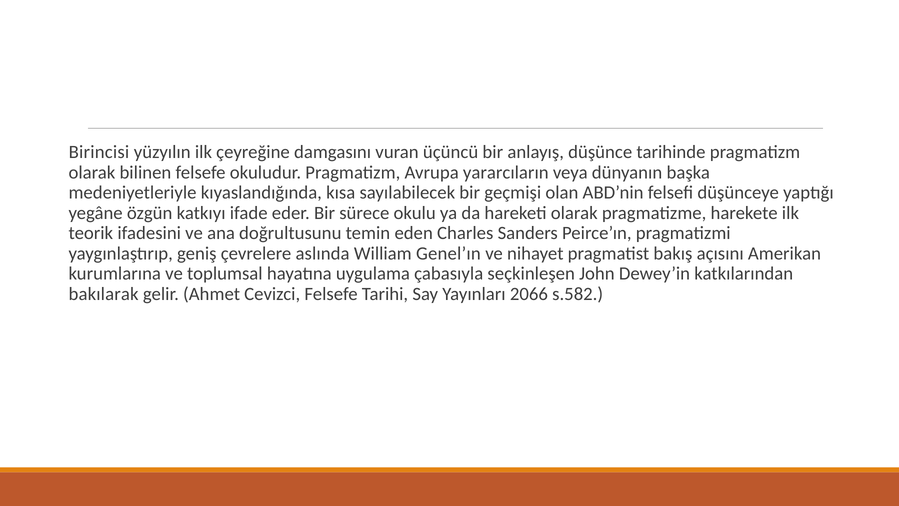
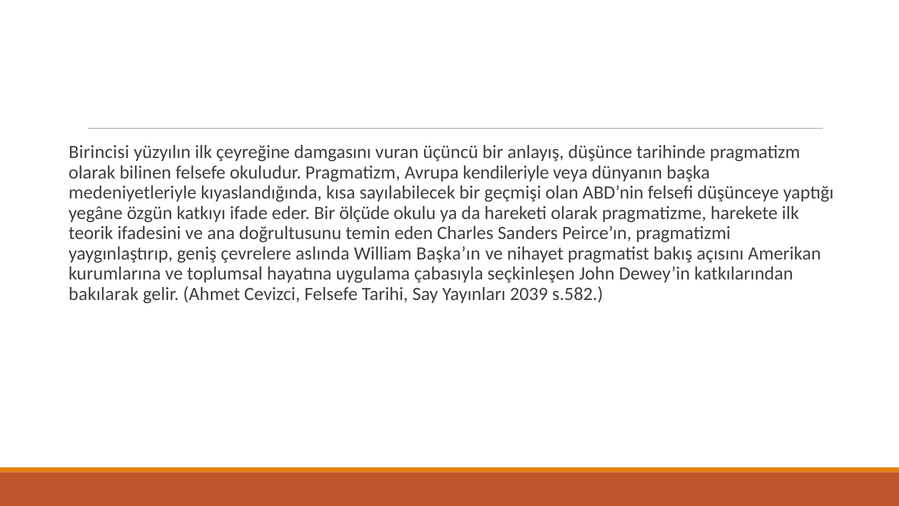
yararcıların: yararcıların -> kendileriyle
sürece: sürece -> ölçüde
Genel’ın: Genel’ın -> Başka’ın
2066: 2066 -> 2039
